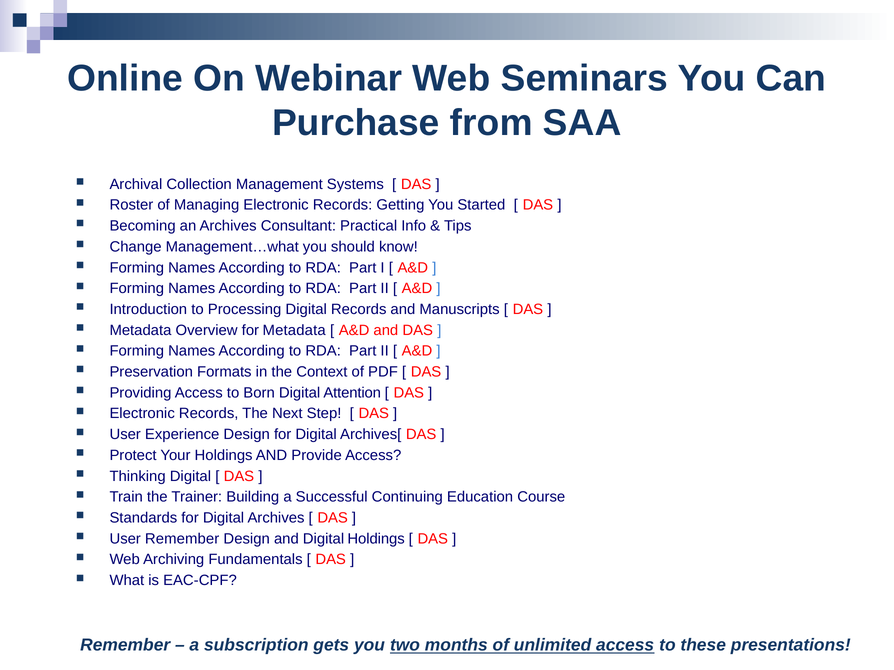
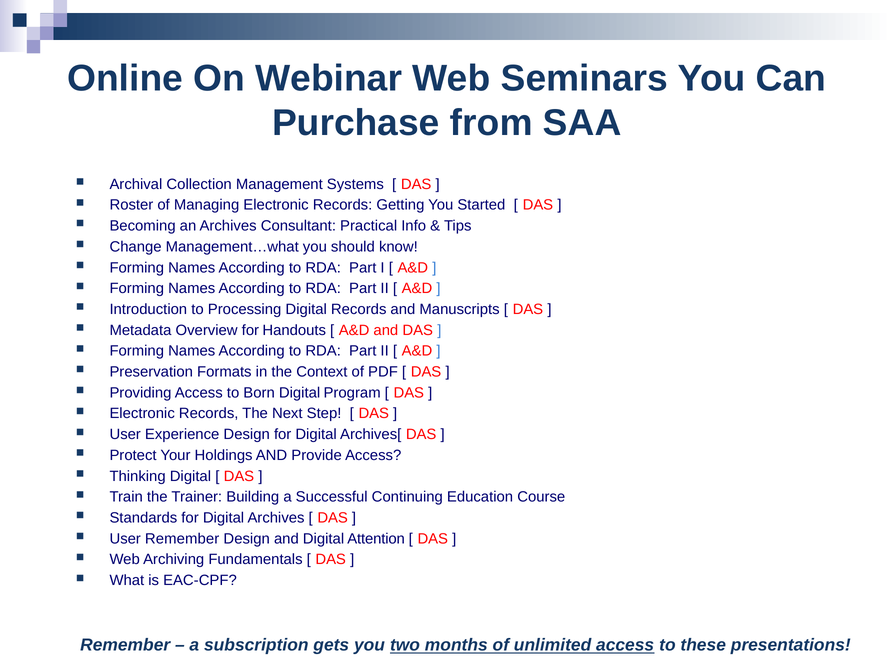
for Metadata: Metadata -> Handouts
Attention: Attention -> Program
Digital Holdings: Holdings -> Attention
